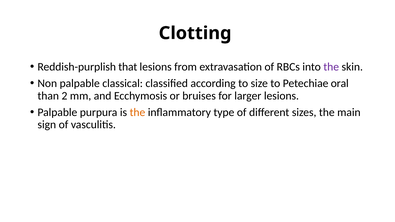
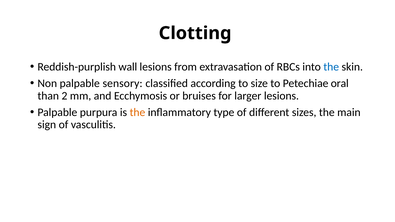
that: that -> wall
the at (331, 67) colour: purple -> blue
classical: classical -> sensory
